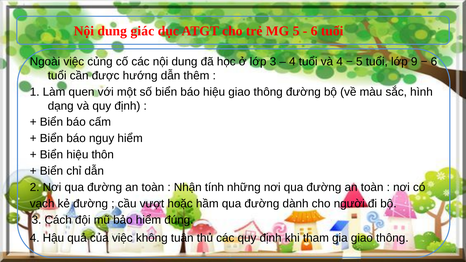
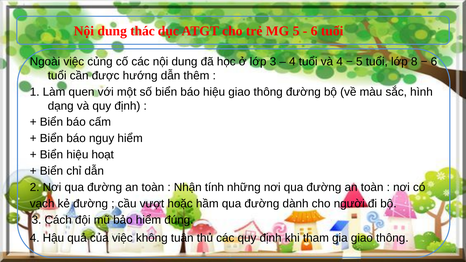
giác: giác -> thác
9: 9 -> 8
thôn: thôn -> hoạt
